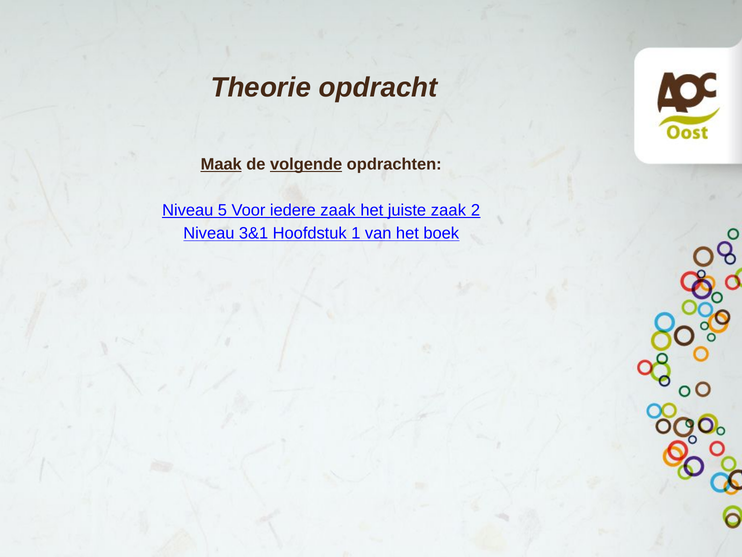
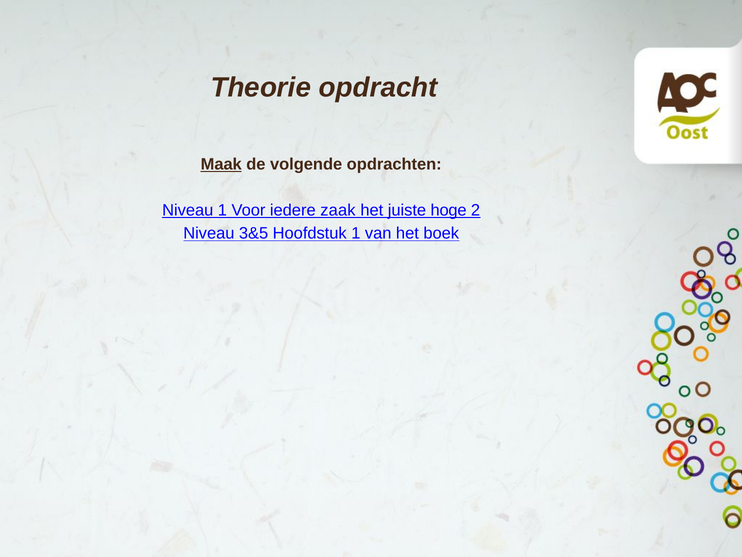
volgende underline: present -> none
Niveau 5: 5 -> 1
juiste zaak: zaak -> hoge
3&1: 3&1 -> 3&5
